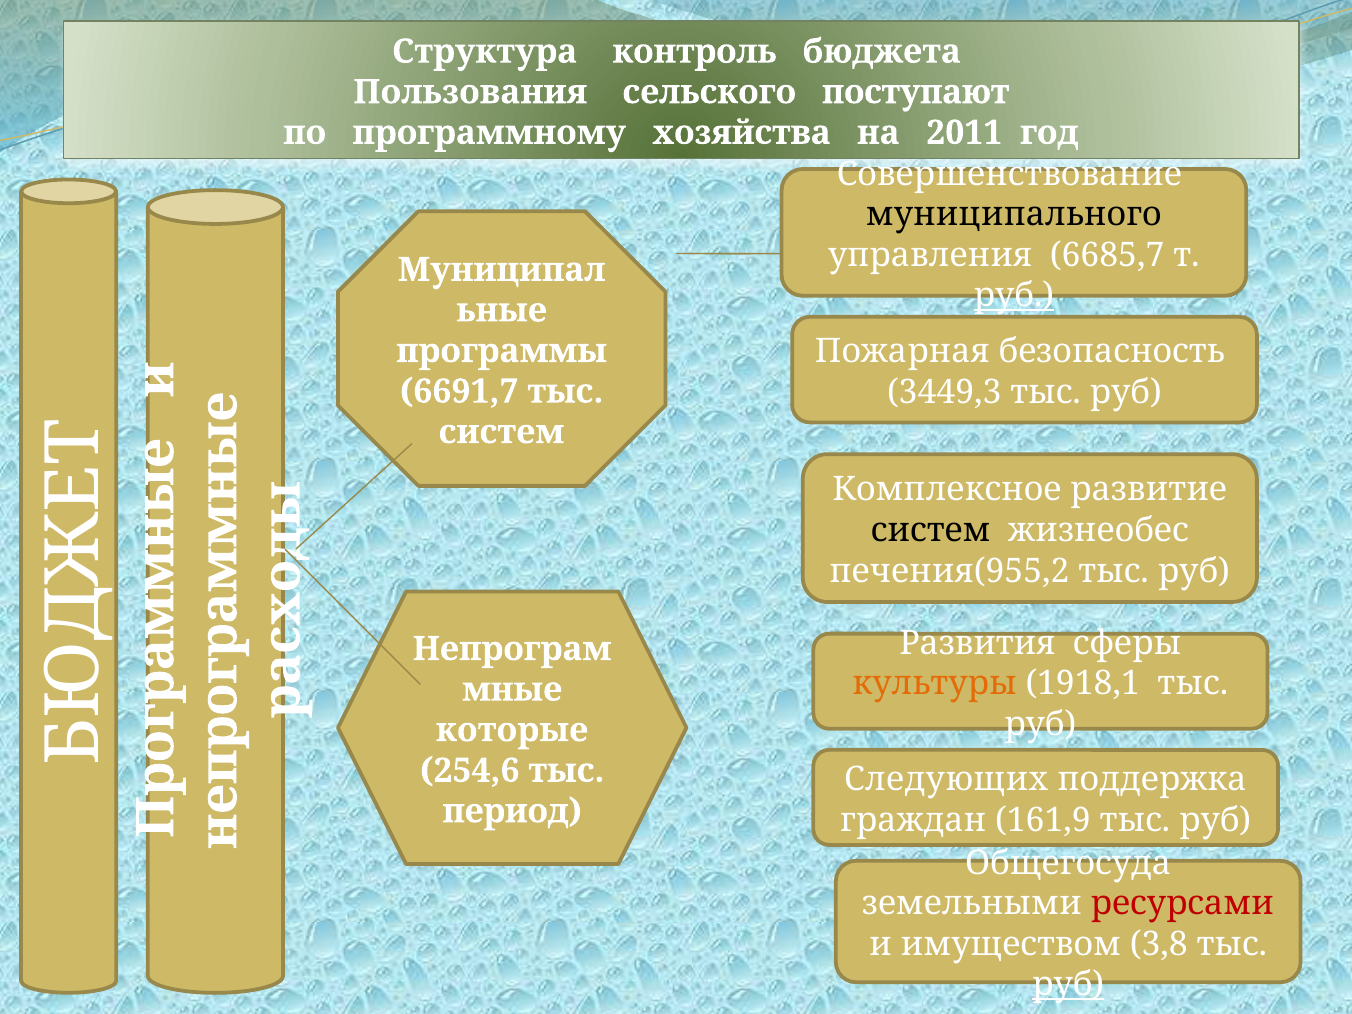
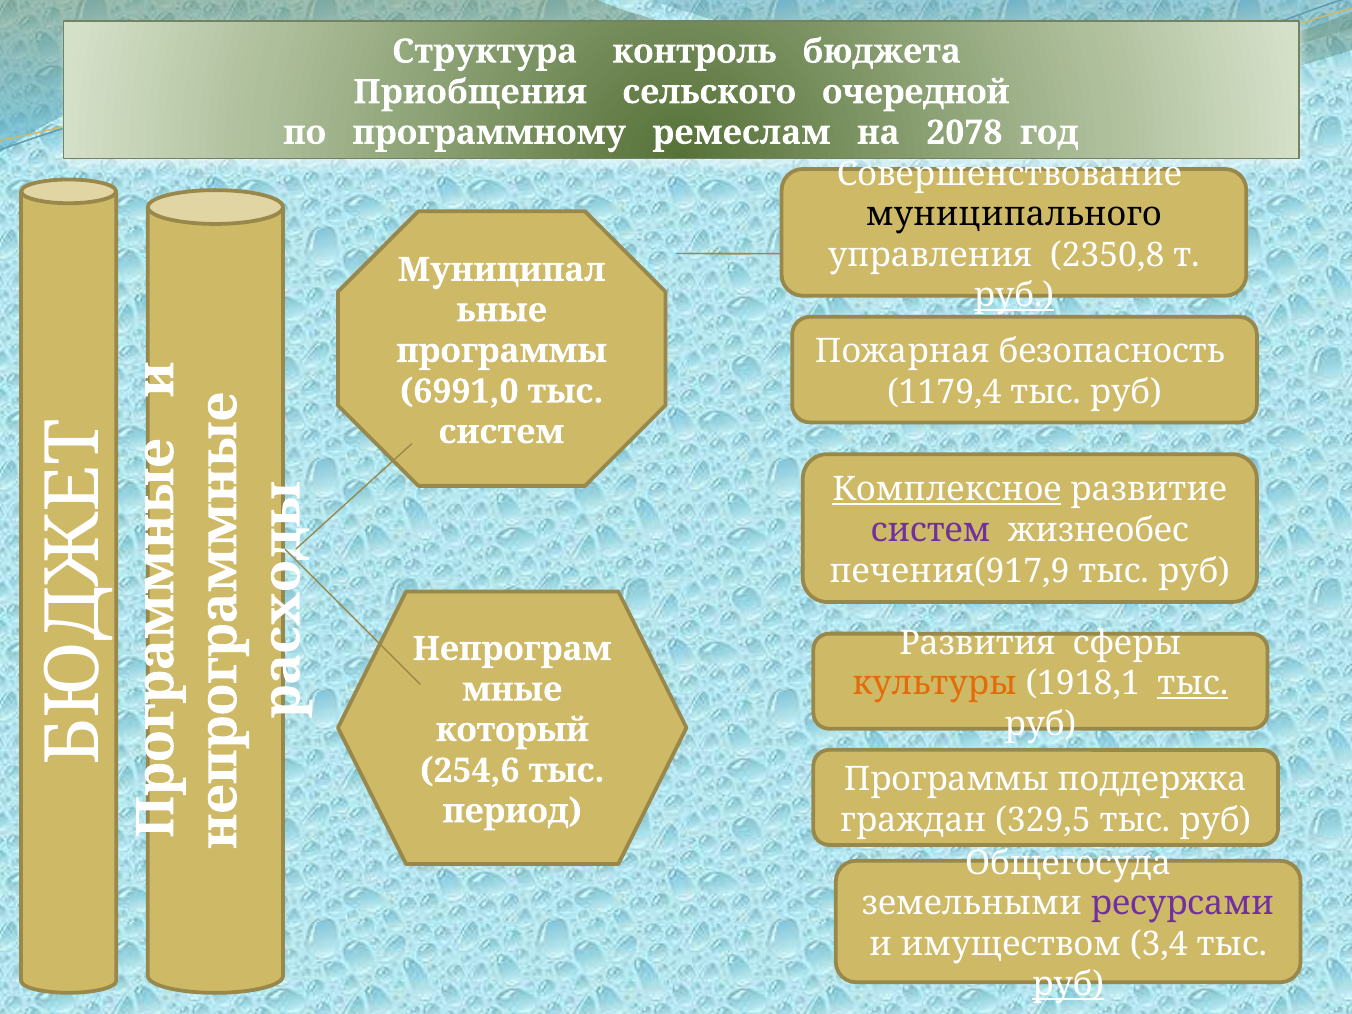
Пользования: Пользования -> Приобщения
поступают: поступают -> очередной
хозяйства: хозяйства -> ремеслам
2011: 2011 -> 2078
6685,7: 6685,7 -> 2350,8
6691,7: 6691,7 -> 6991,0
3449,3: 3449,3 -> 1179,4
Комплексное underline: none -> present
систем at (931, 530) colour: black -> purple
печения(955,2: печения(955,2 -> печения(917,9
тыс at (1193, 684) underline: none -> present
которые: которые -> который
Следующих at (946, 779): Следующих -> Программы
161,9: 161,9 -> 329,5
ресурсами colour: red -> purple
3,8: 3,8 -> 3,4
